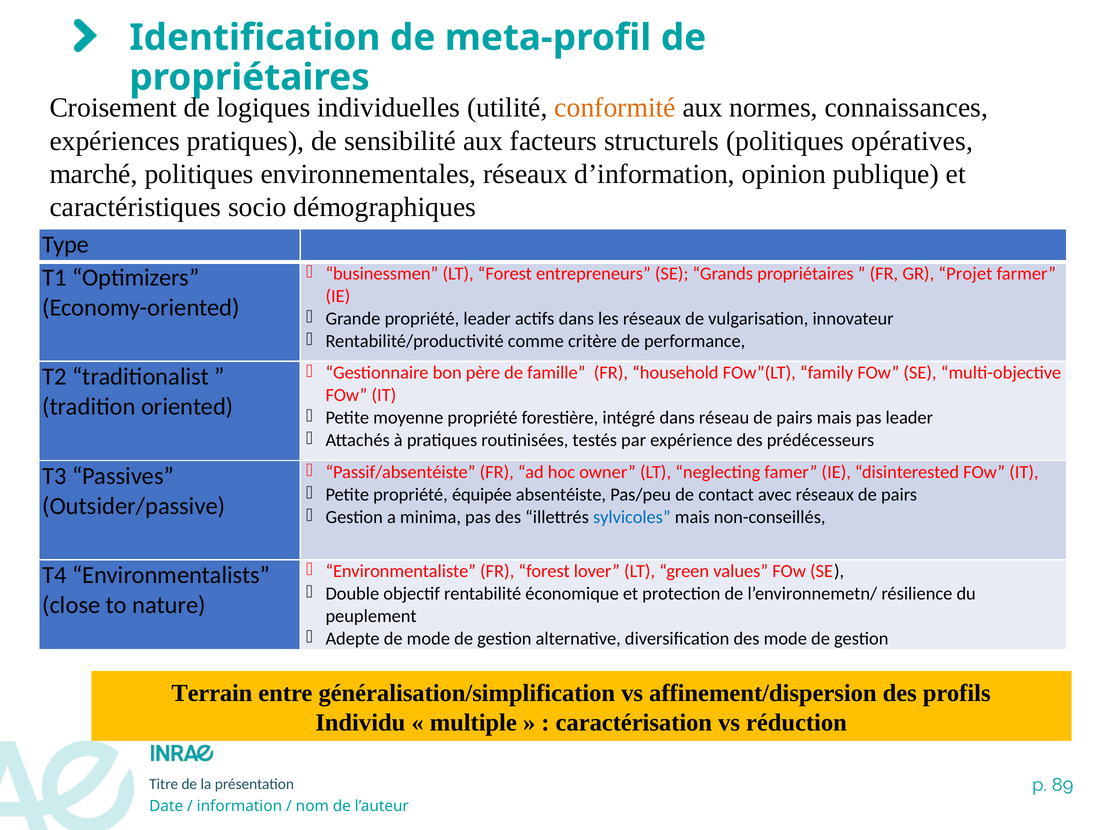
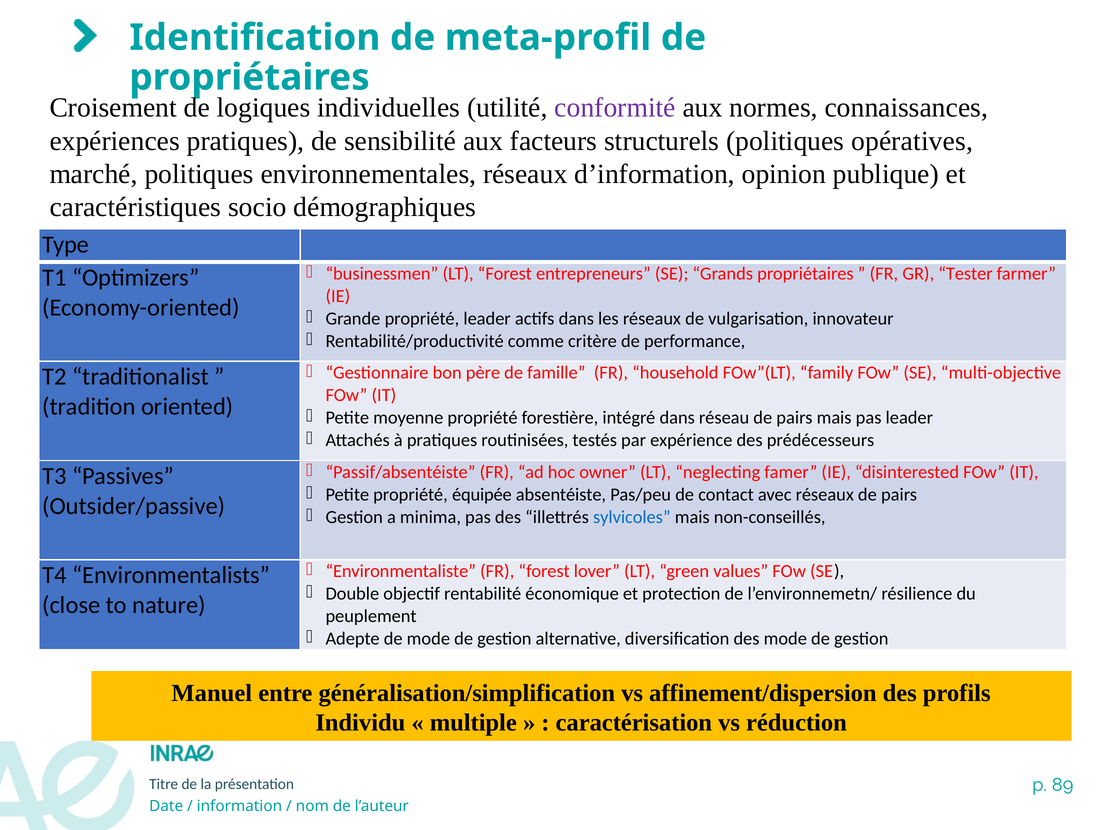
conformité colour: orange -> purple
Projet: Projet -> Tester
Terrain: Terrain -> Manuel
